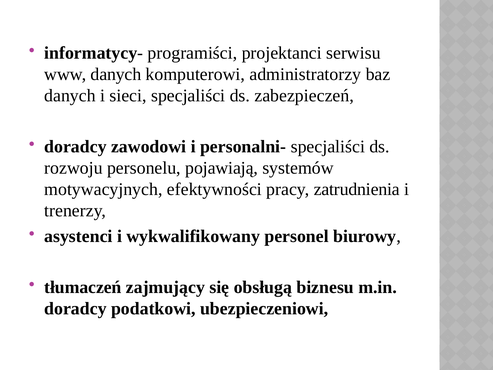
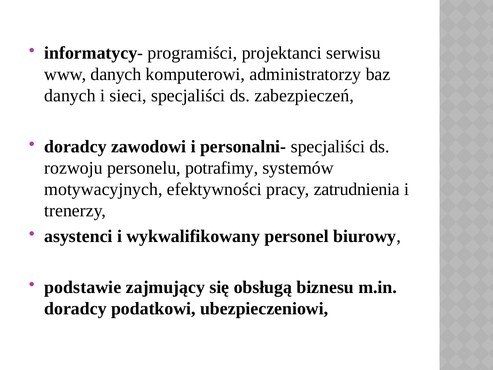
pojawiają: pojawiają -> potrafimy
tłumaczeń: tłumaczeń -> podstawie
